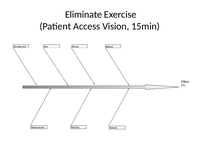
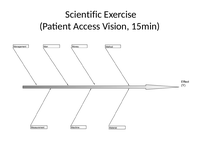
Eliminate: Eliminate -> Scientific
